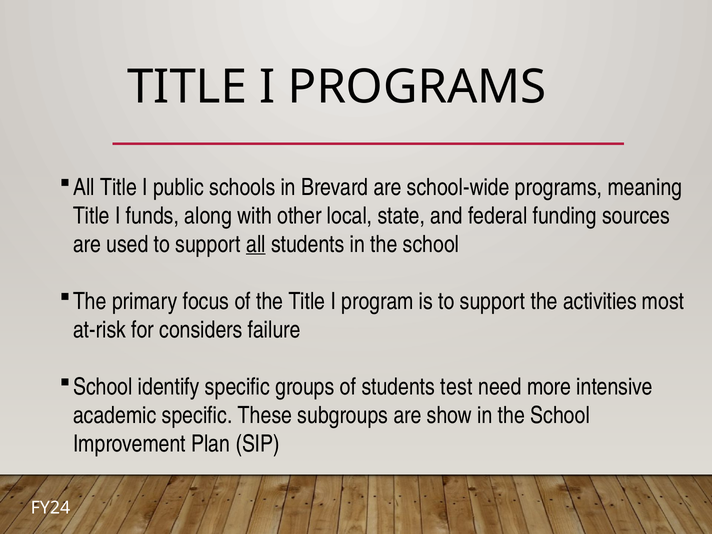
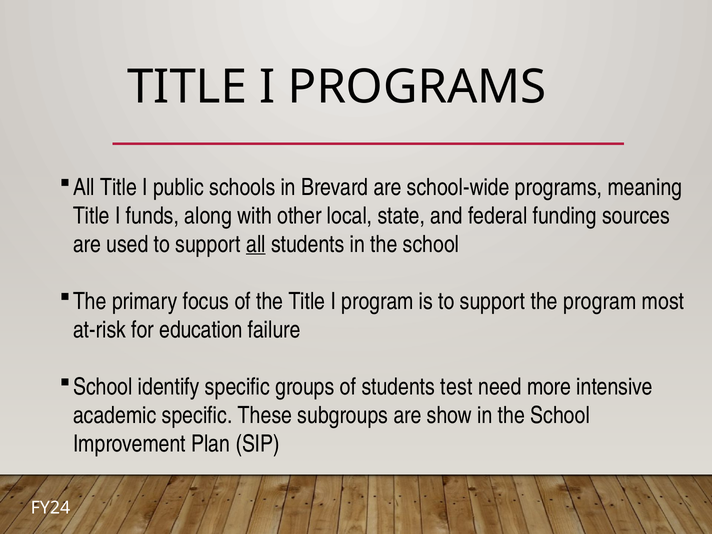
the activities: activities -> program
considers: considers -> education
